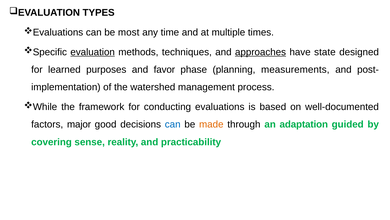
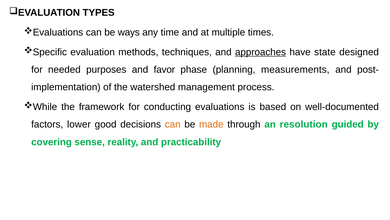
most: most -> ways
evaluation underline: present -> none
learned: learned -> needed
major: major -> lower
can at (173, 124) colour: blue -> orange
adaptation: adaptation -> resolution
